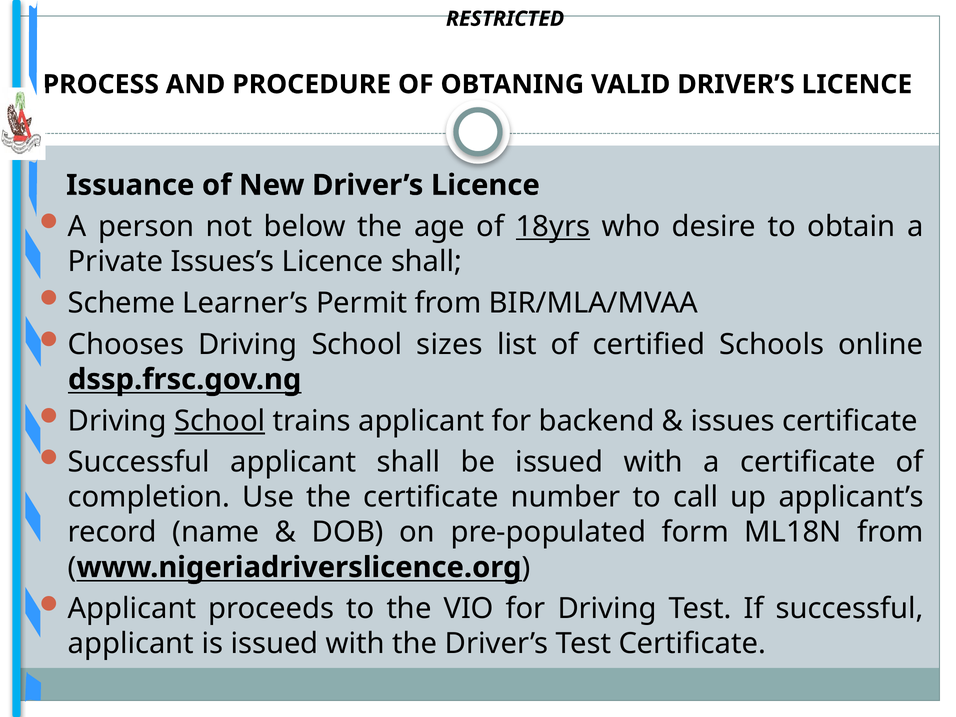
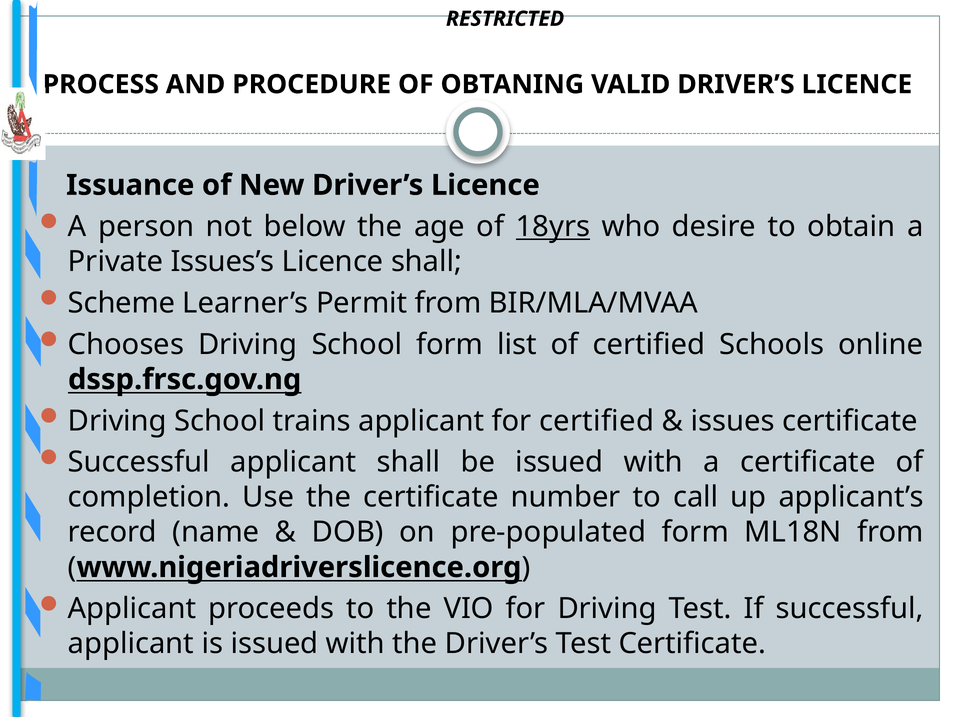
School sizes: sizes -> form
School at (220, 421) underline: present -> none
for backend: backend -> certified
